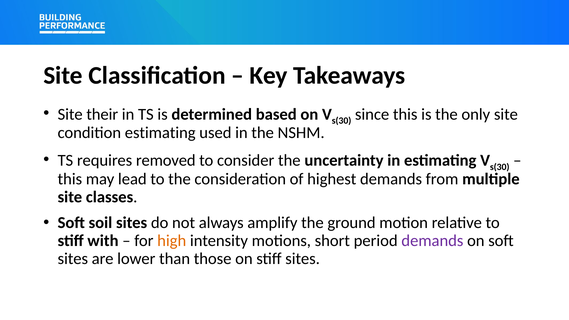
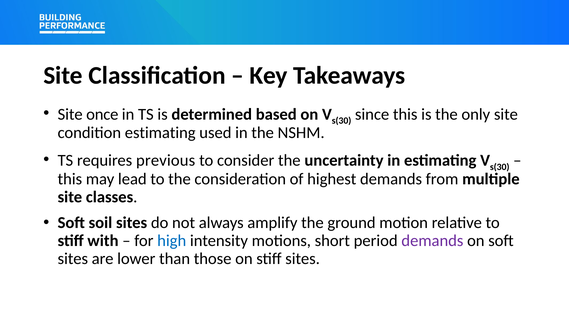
their: their -> once
removed: removed -> previous
high colour: orange -> blue
